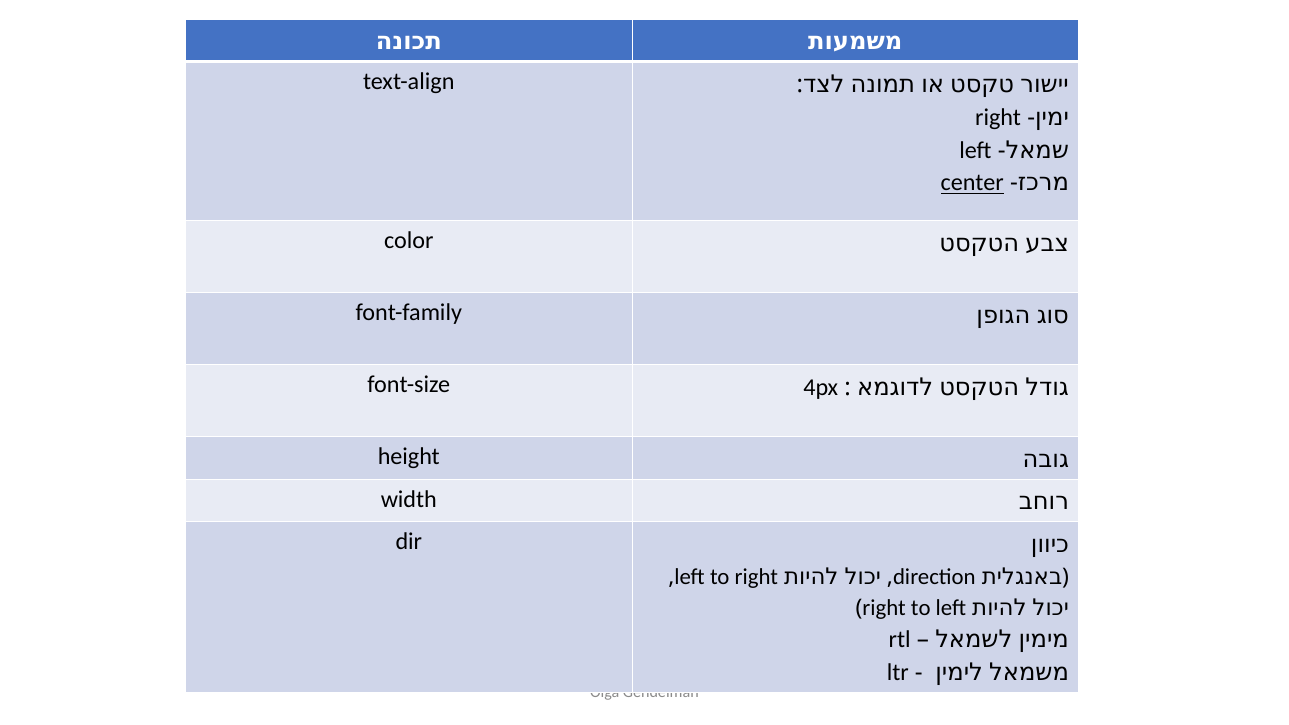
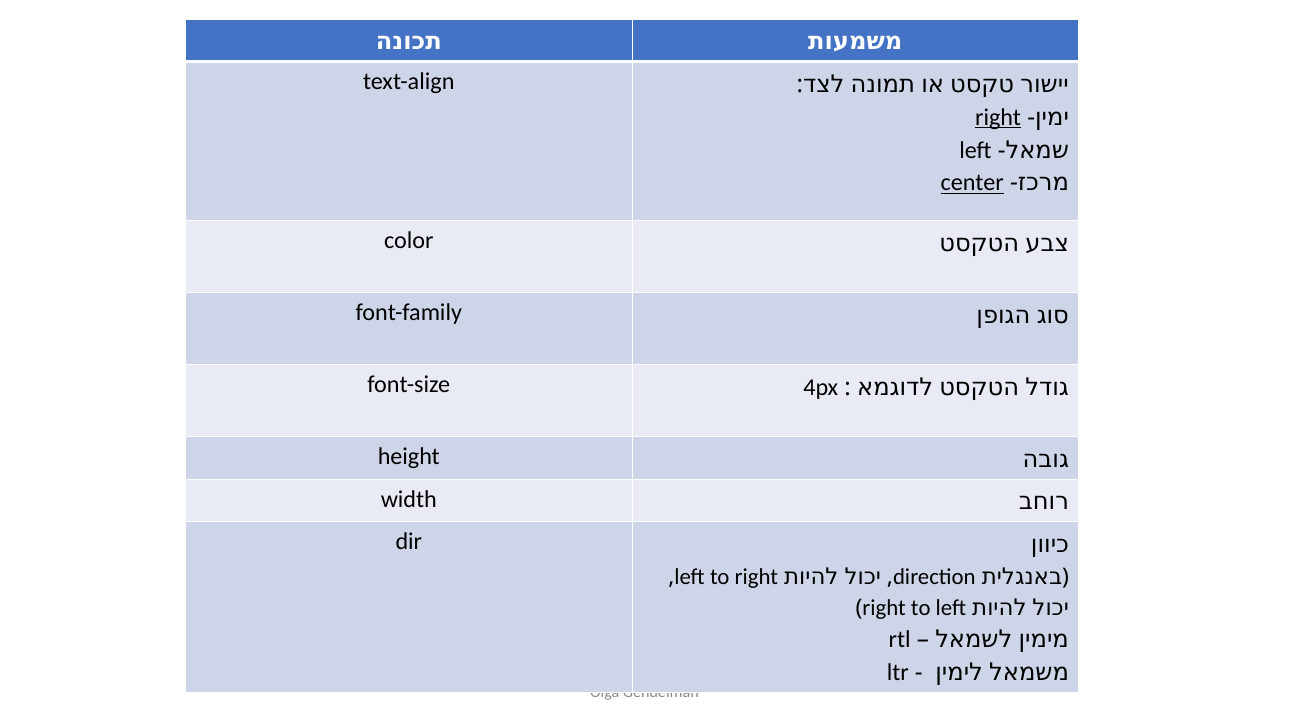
right at (998, 117) underline: none -> present
